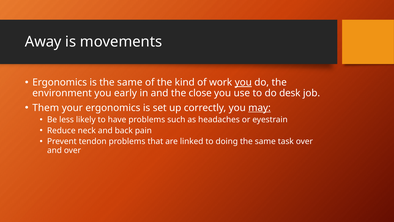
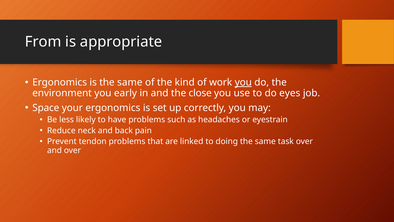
Away: Away -> From
movements: movements -> appropriate
desk: desk -> eyes
Them: Them -> Space
may underline: present -> none
